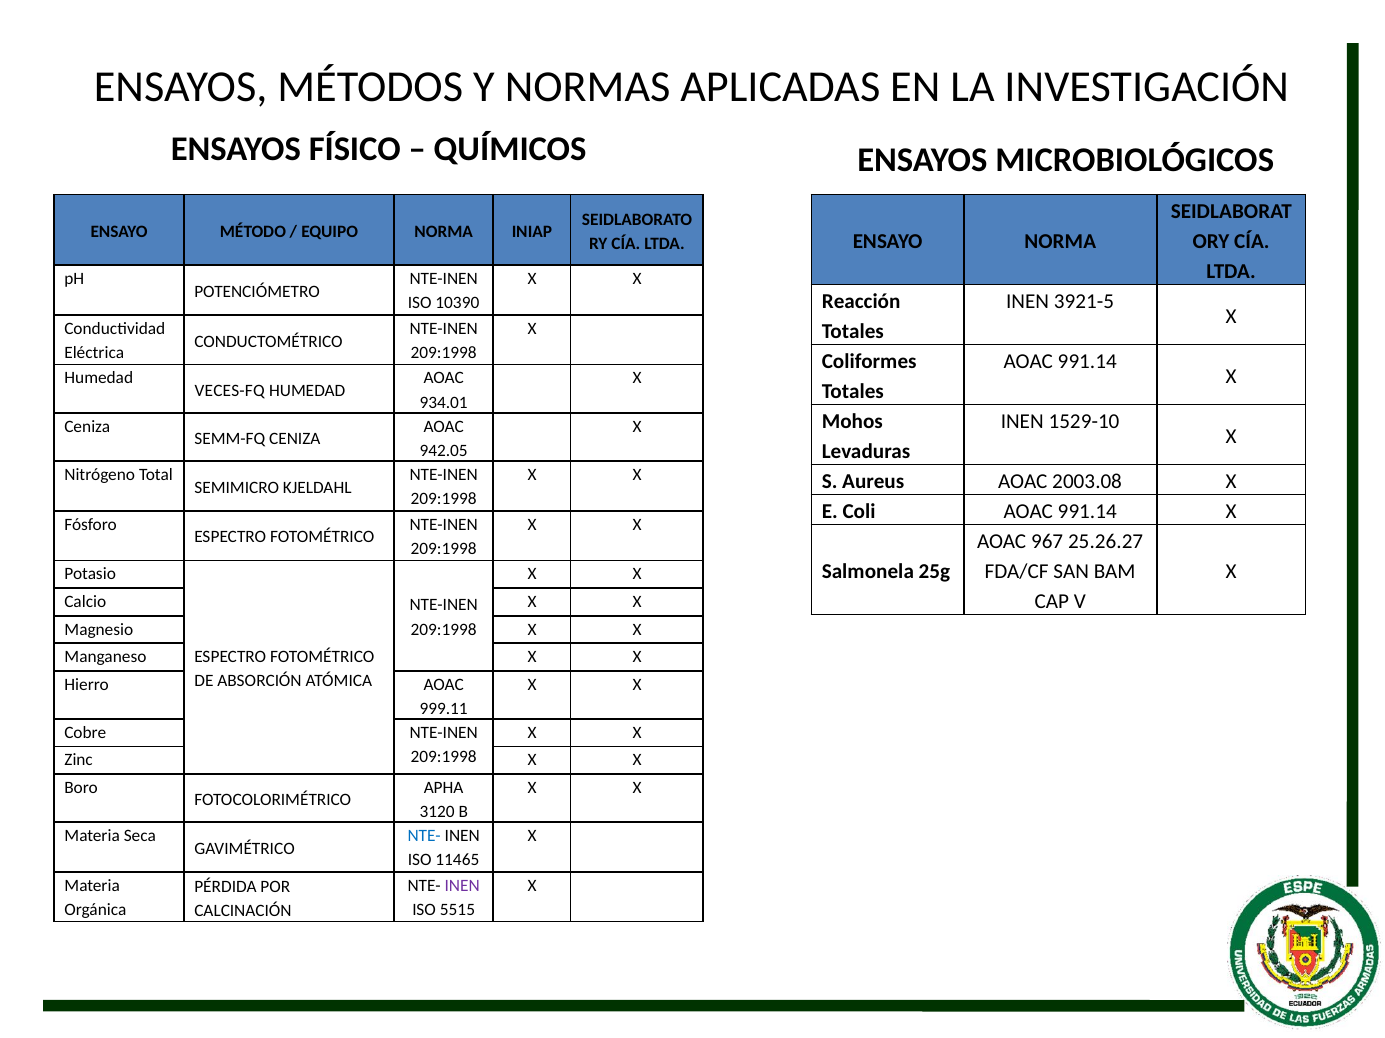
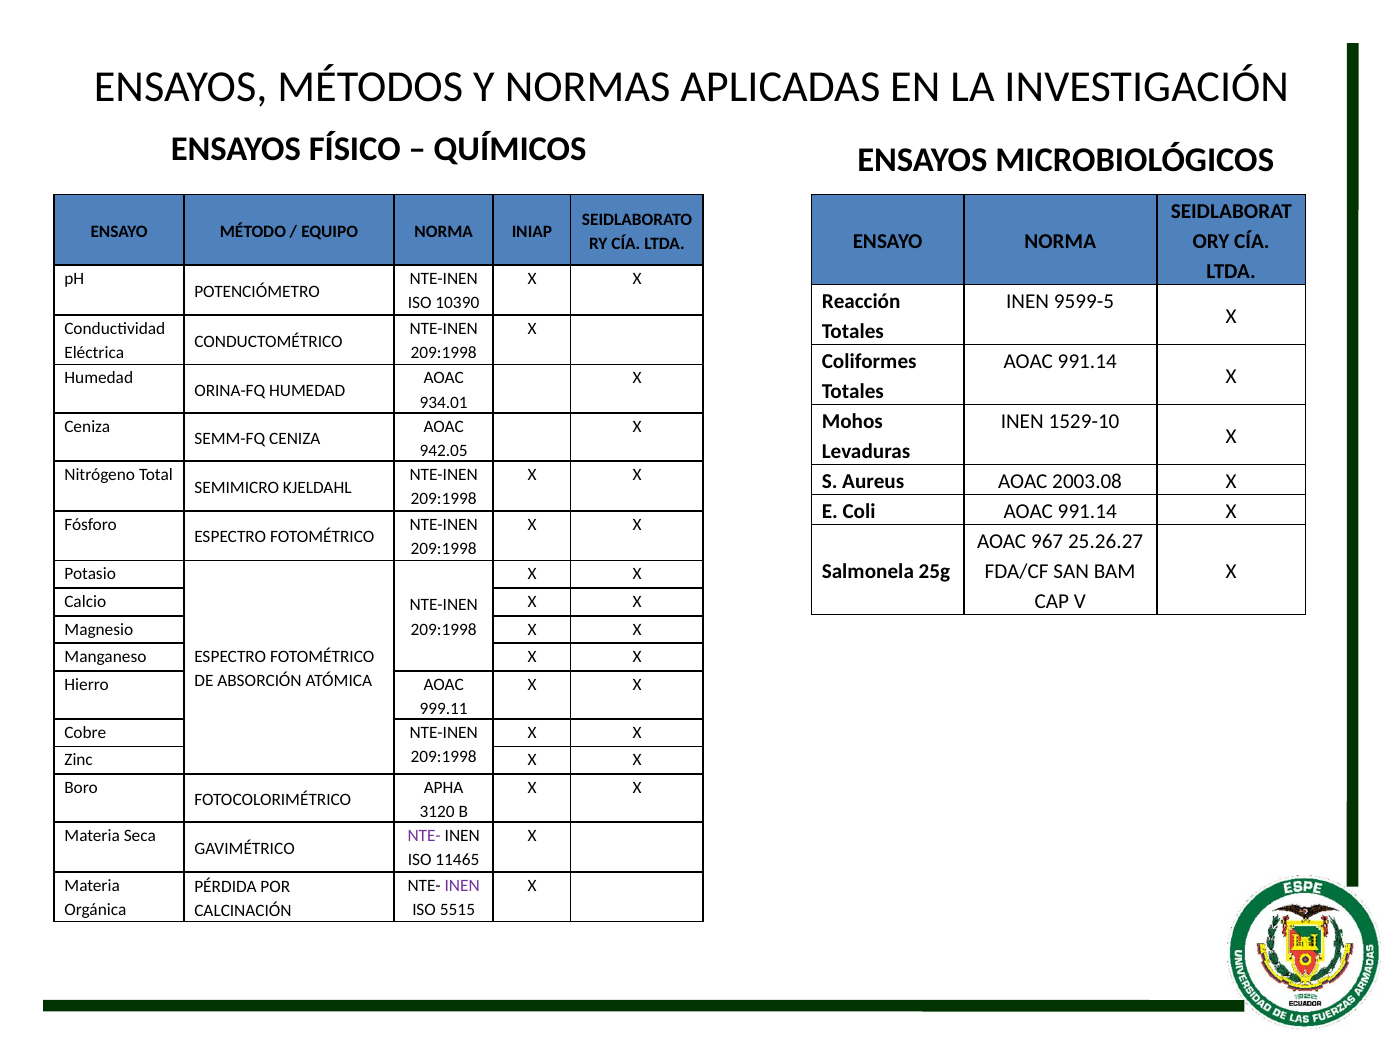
3921-5: 3921-5 -> 9599-5
VECES-FQ: VECES-FQ -> ORINA-FQ
NTE- at (424, 837) colour: blue -> purple
